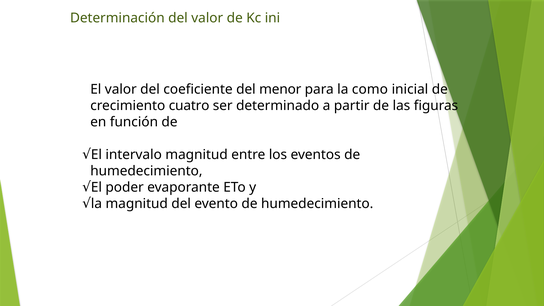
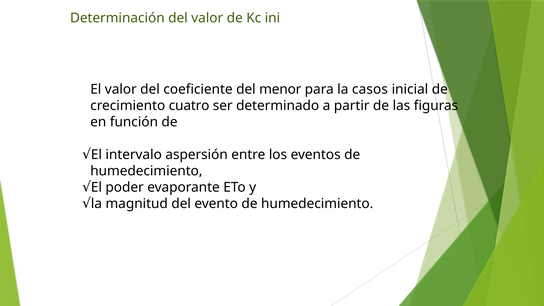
como: como -> casos
intervalo magnitud: magnitud -> aspersión
